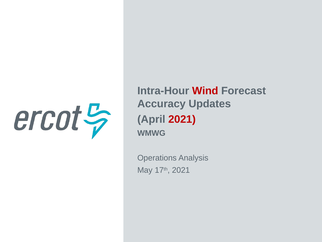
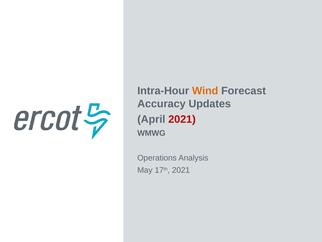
Wind colour: red -> orange
